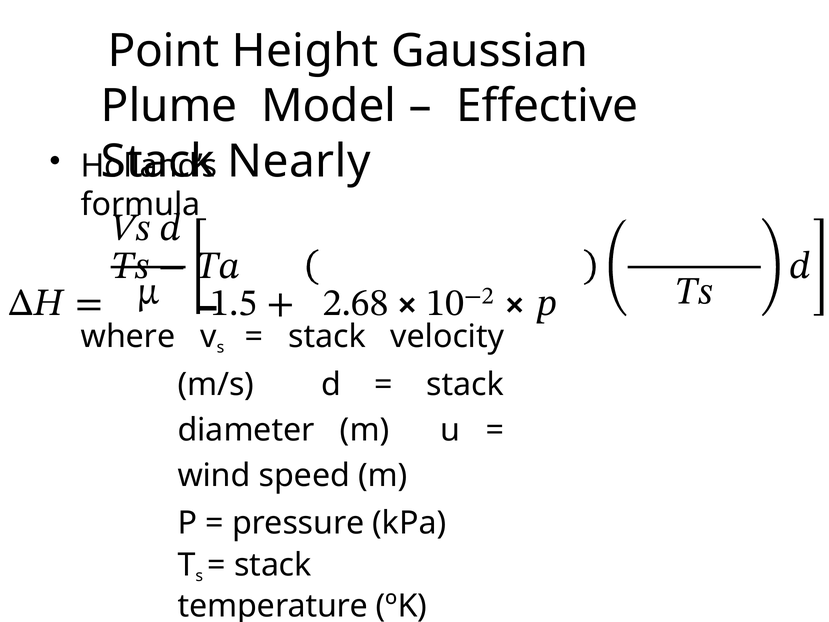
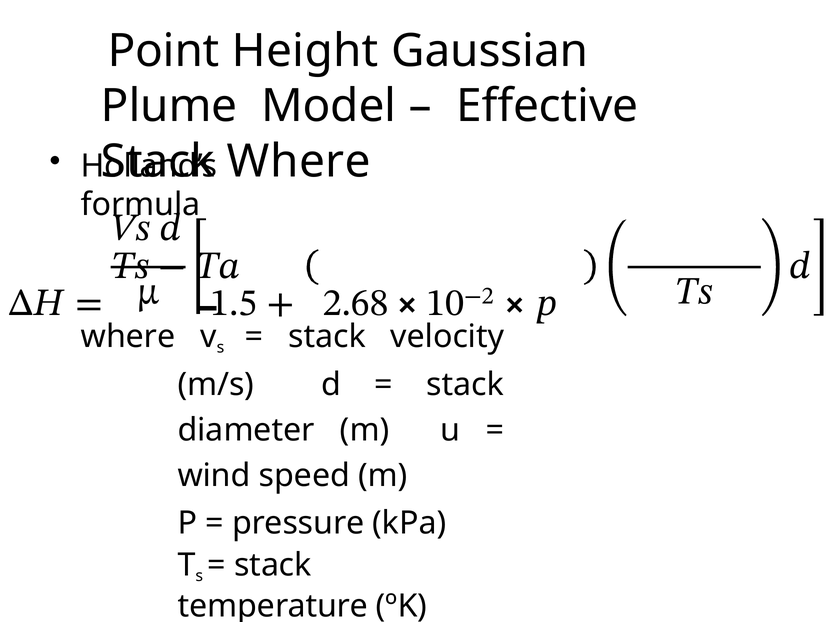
Nearly at (299, 162): Nearly -> Where
